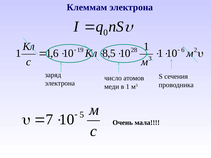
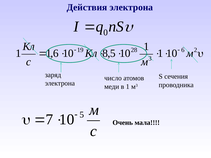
Клеммам: Клеммам -> Действия
